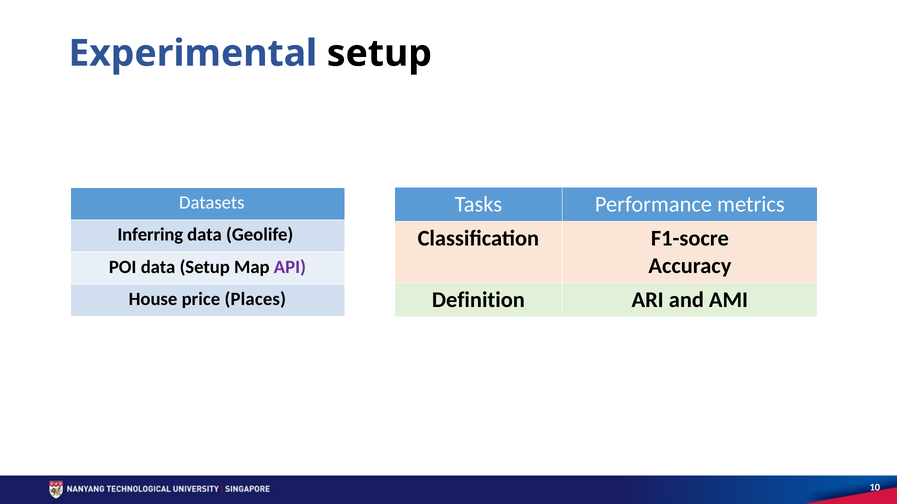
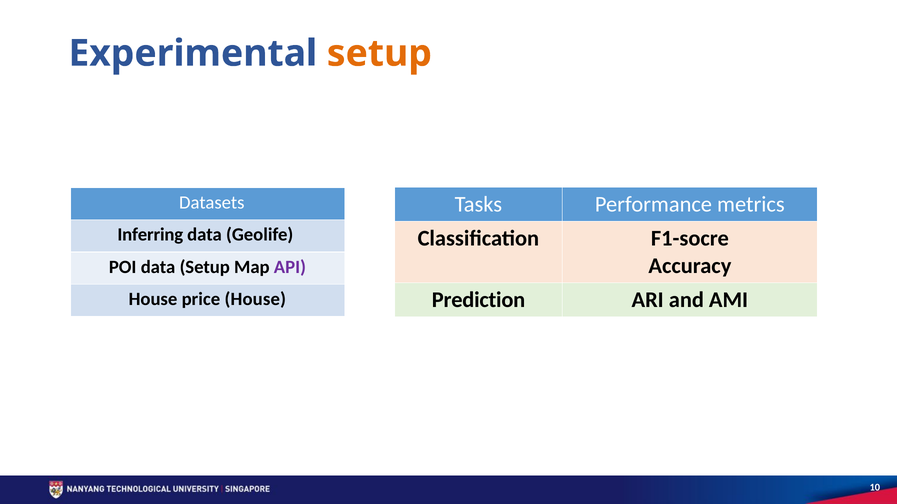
setup at (379, 53) colour: black -> orange
Definition: Definition -> Prediction
price Places: Places -> House
